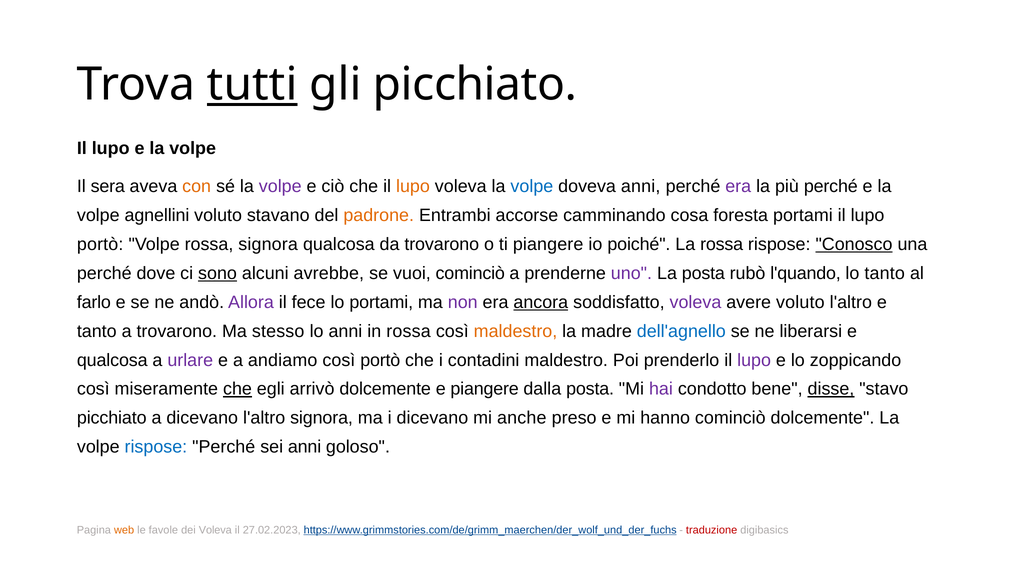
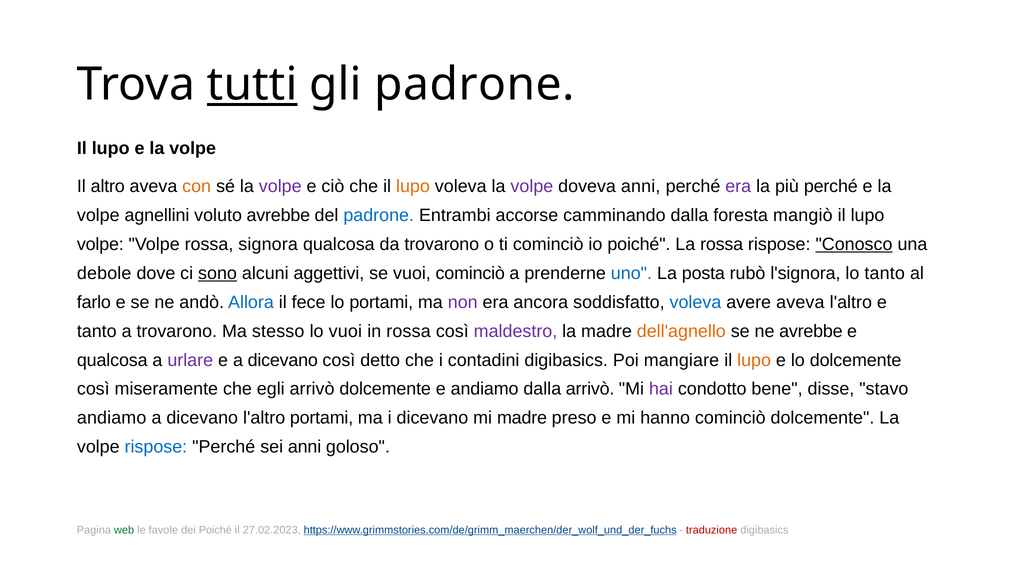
gli picchiato: picchiato -> padrone
sera: sera -> altro
volpe at (532, 187) colour: blue -> purple
voluto stavano: stavano -> avrebbe
padrone at (379, 216) colour: orange -> blue
camminando cosa: cosa -> dalla
foresta portami: portami -> mangiò
portò at (100, 245): portò -> volpe
ti piangere: piangere -> cominciò
perché at (104, 274): perché -> debole
avrebbe: avrebbe -> aggettivi
uno colour: purple -> blue
l'quando: l'quando -> l'signora
Allora colour: purple -> blue
ancora underline: present -> none
voleva at (695, 303) colour: purple -> blue
avere voluto: voluto -> aveva
lo anni: anni -> vuoi
maldestro at (516, 332) colour: orange -> purple
dell'agnello colour: blue -> orange
ne liberarsi: liberarsi -> avrebbe
e a andiamo: andiamo -> dicevano
così portò: portò -> detto
contadini maldestro: maldestro -> digibasics
prenderlo: prenderlo -> mangiare
lupo at (754, 361) colour: purple -> orange
lo zoppicando: zoppicando -> dolcemente
che at (238, 389) underline: present -> none
e piangere: piangere -> andiamo
dalla posta: posta -> arrivò
disse underline: present -> none
picchiato at (112, 418): picchiato -> andiamo
l'altro signora: signora -> portami
mi anche: anche -> madre
web colour: orange -> green
dei Voleva: Voleva -> Poiché
